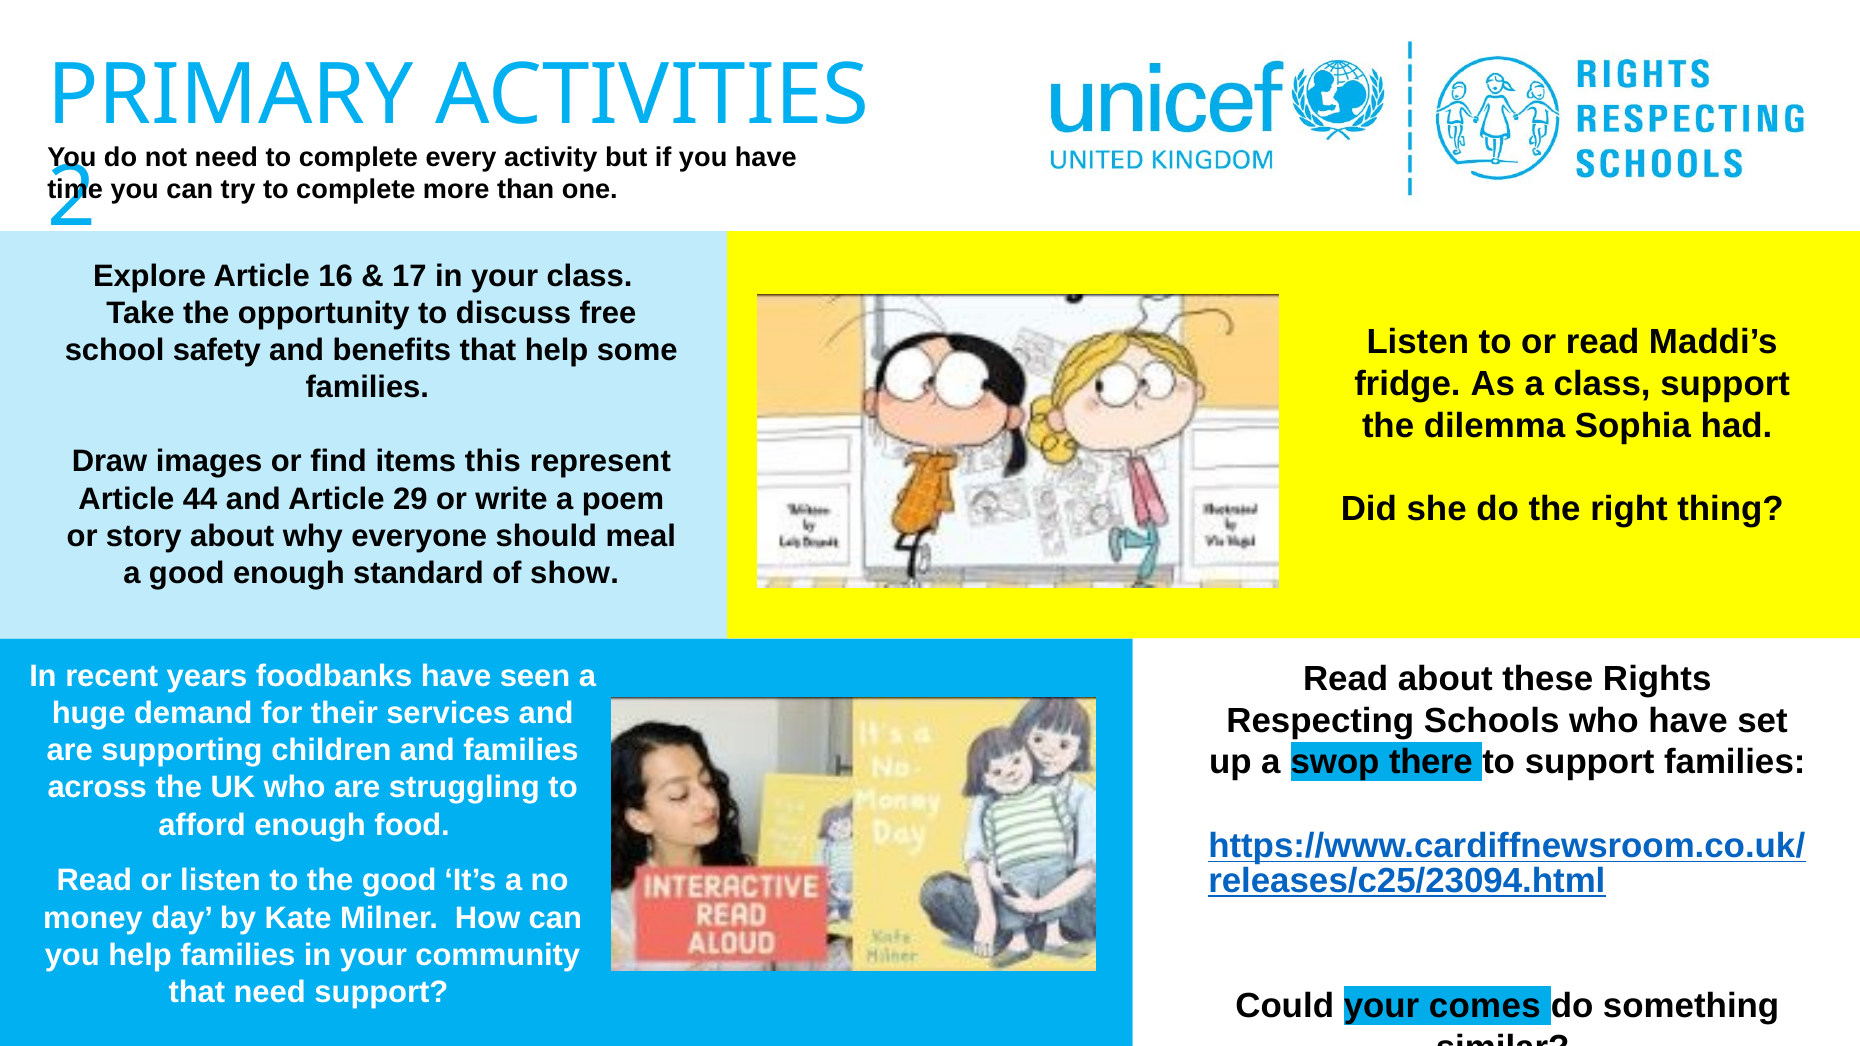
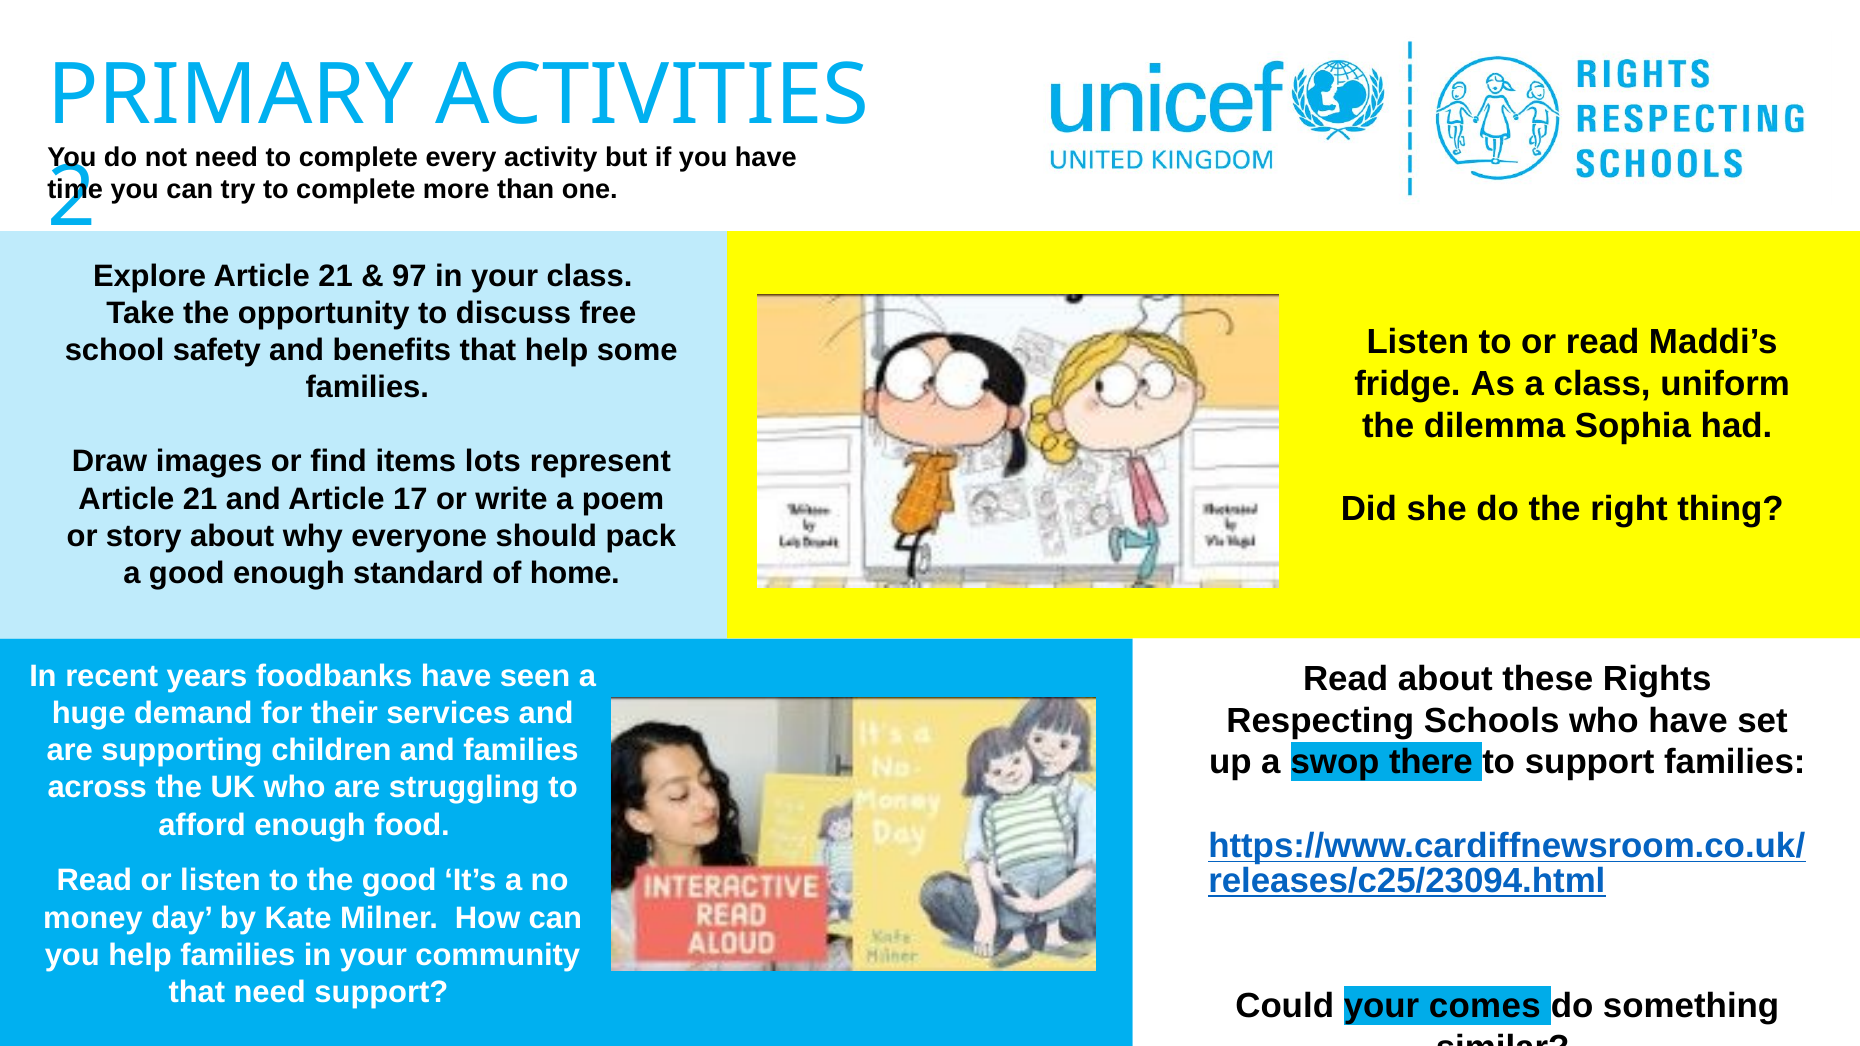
Explore Article 16: 16 -> 21
17: 17 -> 97
class support: support -> uniform
this: this -> lots
44 at (200, 499): 44 -> 21
29: 29 -> 17
meal: meal -> pack
show: show -> home
